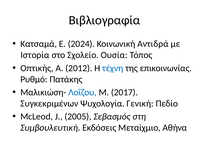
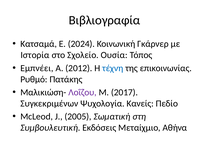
Αντιδρά: Αντιδρά -> Γκάρνερ
Οπτικής: Οπτικής -> Εμπνέει
Λοΐζου colour: blue -> purple
Γενική: Γενική -> Κανείς
Σεβασμός: Σεβασμός -> Σωματική
